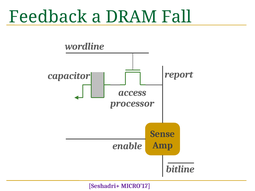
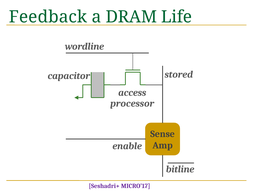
Fall: Fall -> Life
report: report -> stored
